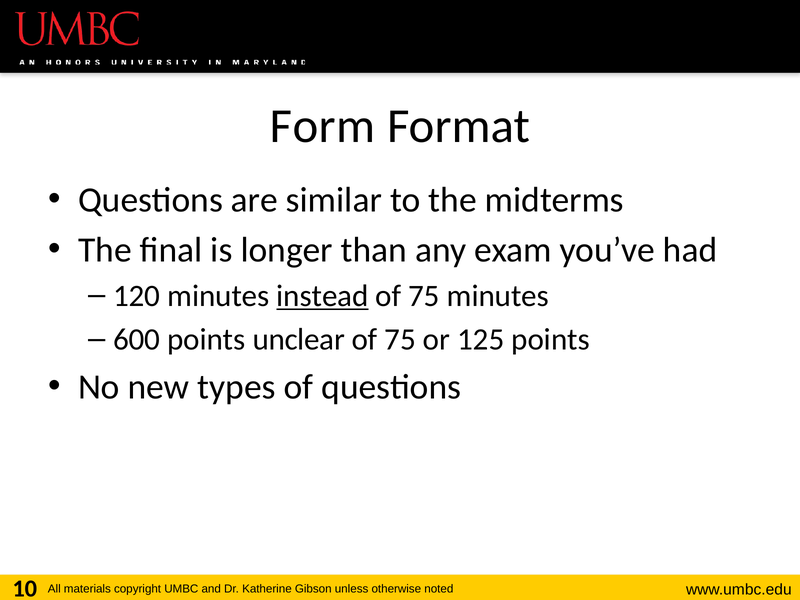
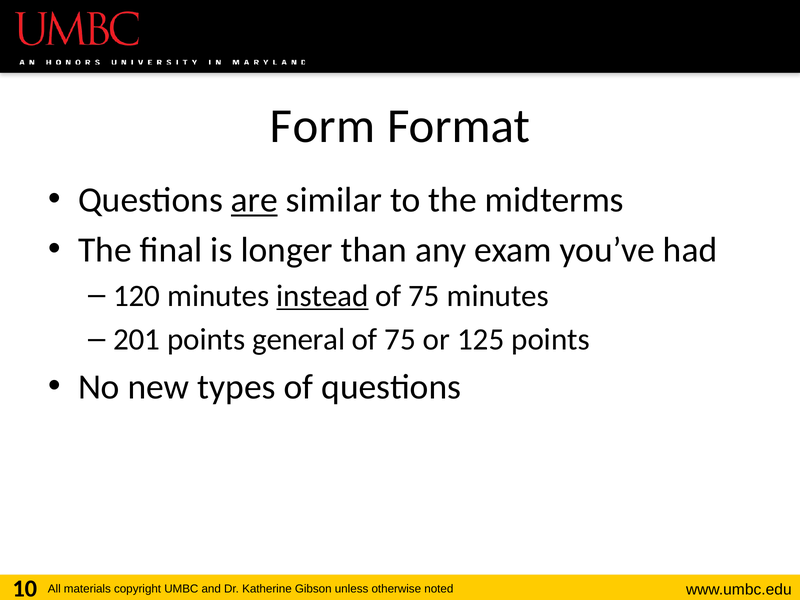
are underline: none -> present
600: 600 -> 201
unclear: unclear -> general
